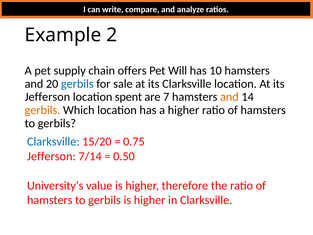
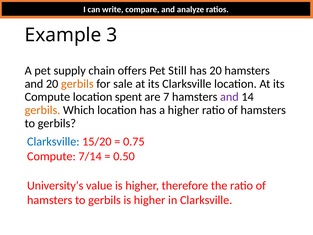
2: 2 -> 3
Will: Will -> Still
has 10: 10 -> 20
gerbils at (77, 84) colour: blue -> orange
Jefferson at (47, 97): Jefferson -> Compute
and at (229, 97) colour: orange -> purple
Jefferson at (51, 156): Jefferson -> Compute
